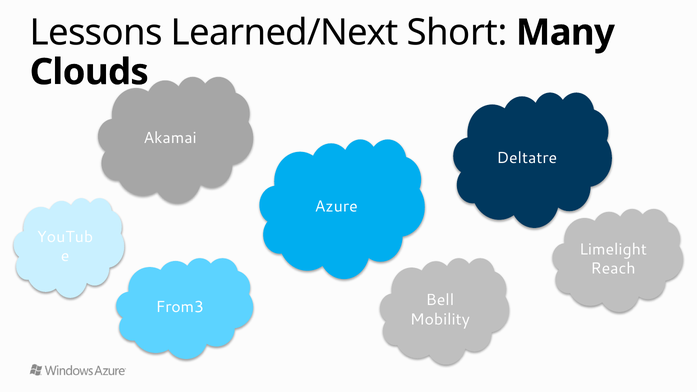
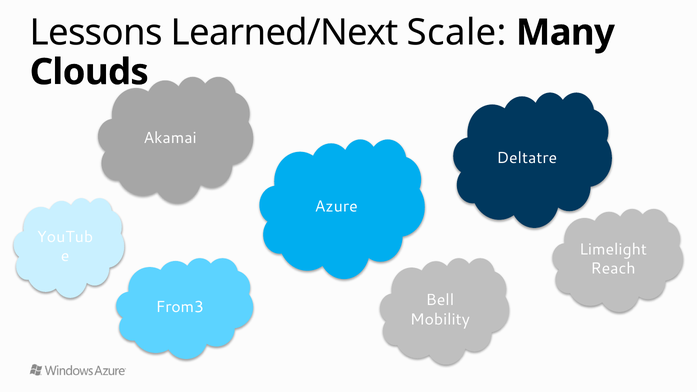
Short: Short -> Scale
